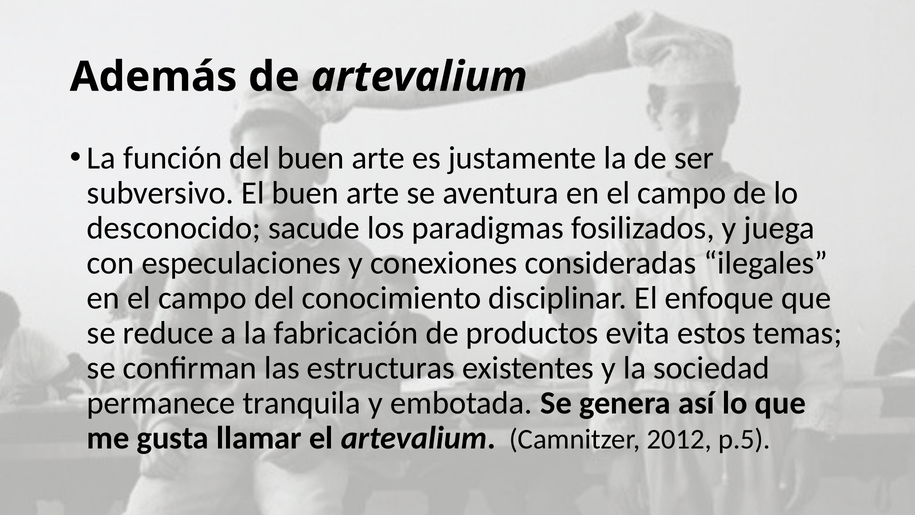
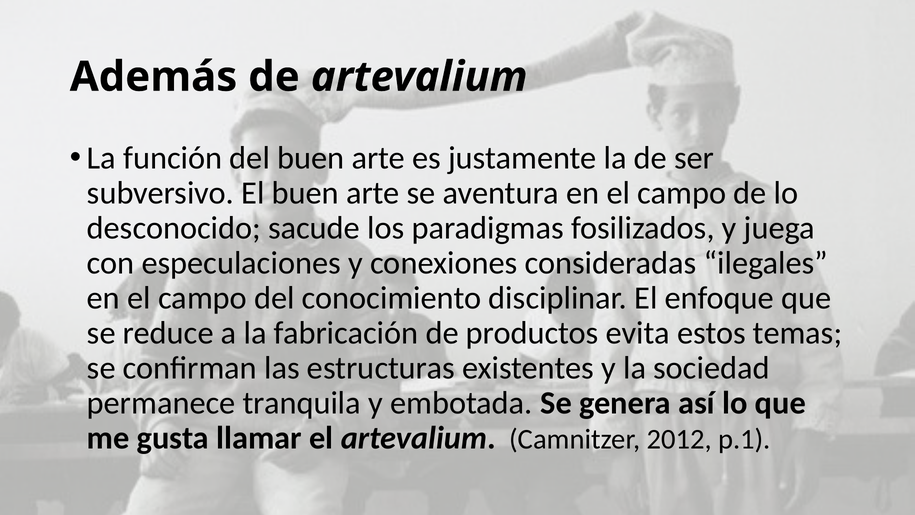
p.5: p.5 -> p.1
